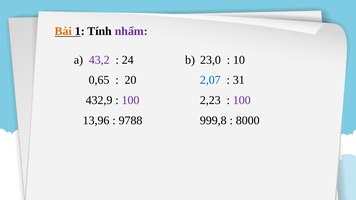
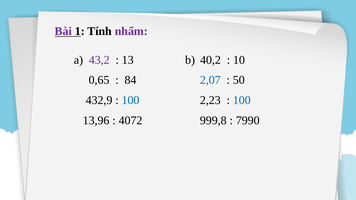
Bài colour: orange -> purple
24: 24 -> 13
23,0: 23,0 -> 40,2
20: 20 -> 84
31: 31 -> 50
100 at (131, 100) colour: purple -> blue
100 at (242, 100) colour: purple -> blue
9788: 9788 -> 4072
8000: 8000 -> 7990
